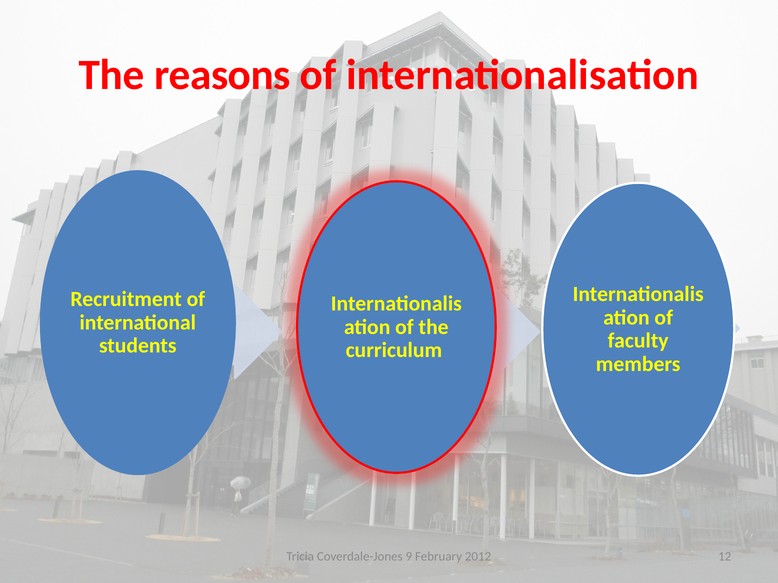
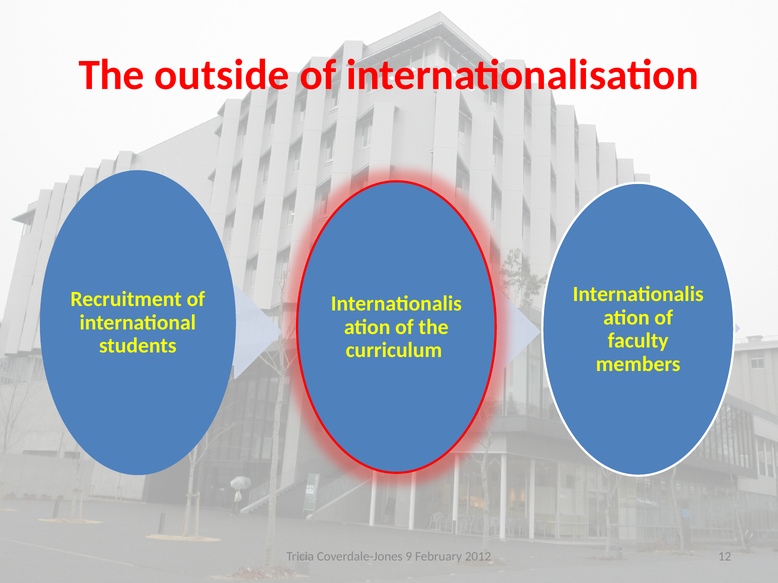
reasons: reasons -> outside
